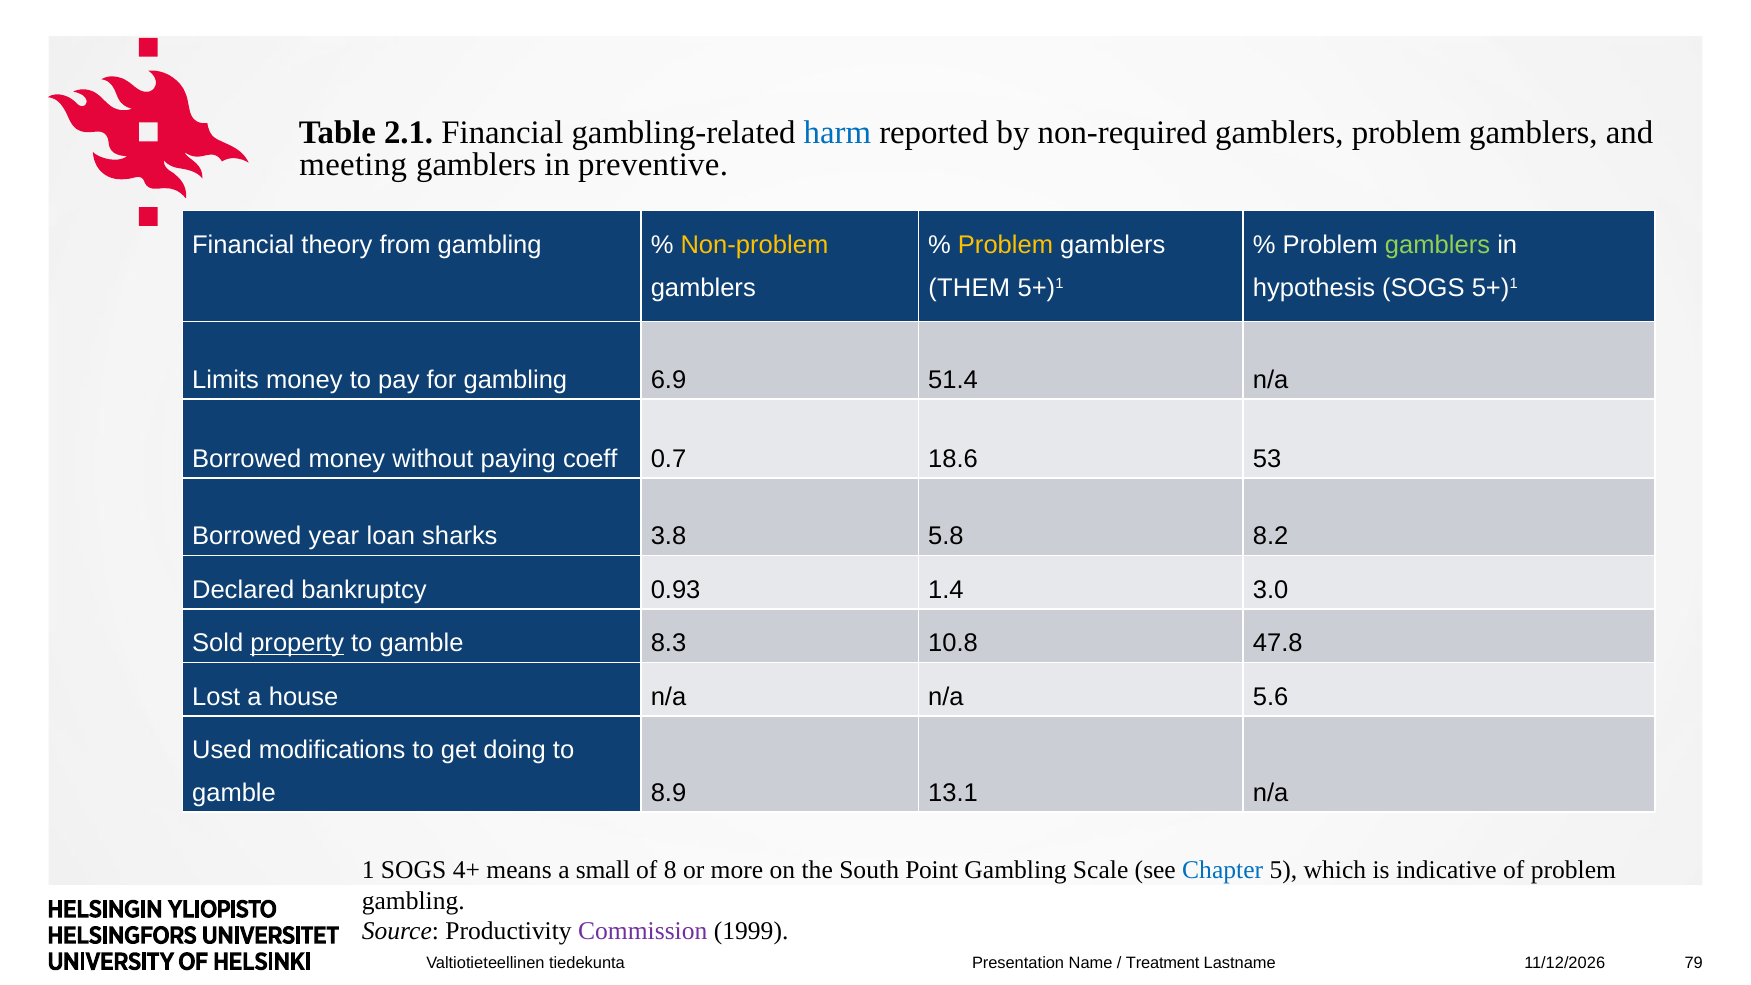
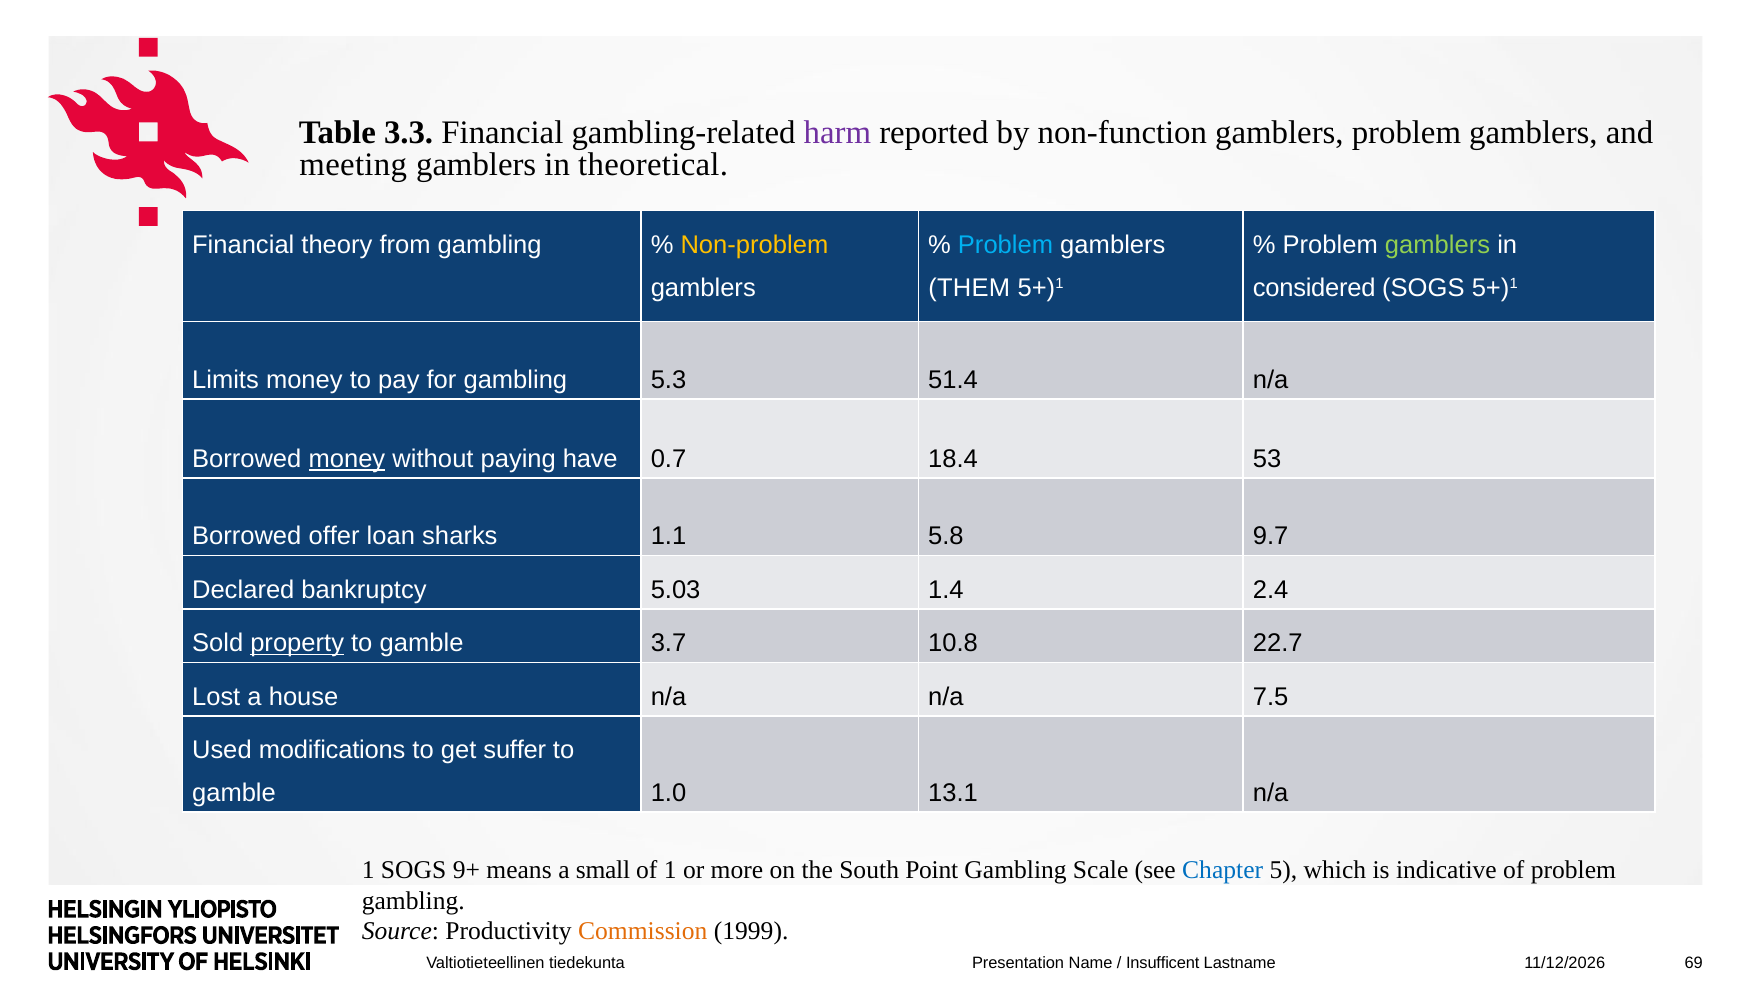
2.1: 2.1 -> 3.3
harm colour: blue -> purple
non-required: non-required -> non-function
preventive: preventive -> theoretical
Problem at (1006, 245) colour: yellow -> light blue
hypothesis: hypothesis -> considered
6.9: 6.9 -> 5.3
money at (347, 459) underline: none -> present
coeff: coeff -> have
18.6: 18.6 -> 18.4
year: year -> offer
3.8: 3.8 -> 1.1
8.2: 8.2 -> 9.7
0.93: 0.93 -> 5.03
3.0: 3.0 -> 2.4
8.3: 8.3 -> 3.7
47.8: 47.8 -> 22.7
5.6: 5.6 -> 7.5
doing: doing -> suffer
8.9: 8.9 -> 1.0
4+: 4+ -> 9+
of 8: 8 -> 1
Commission colour: purple -> orange
Treatment: Treatment -> Insufficent
79: 79 -> 69
